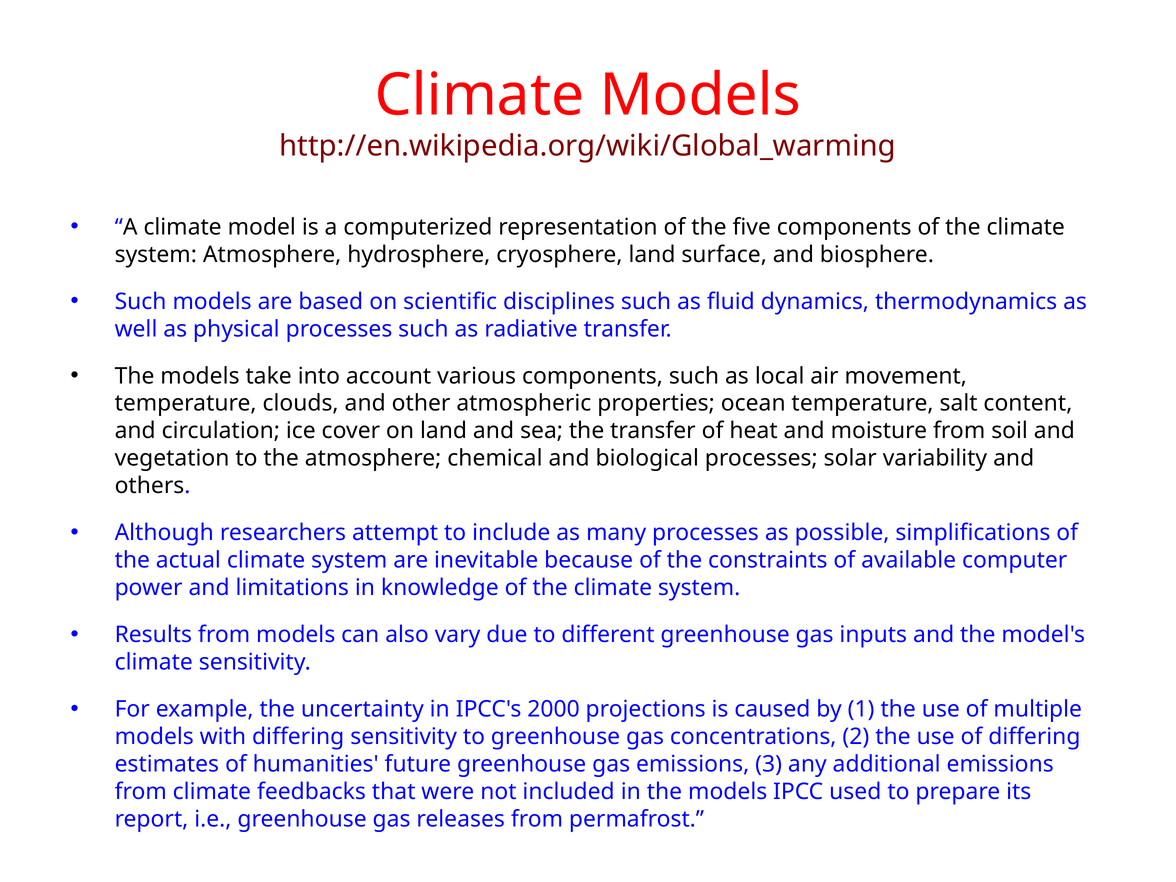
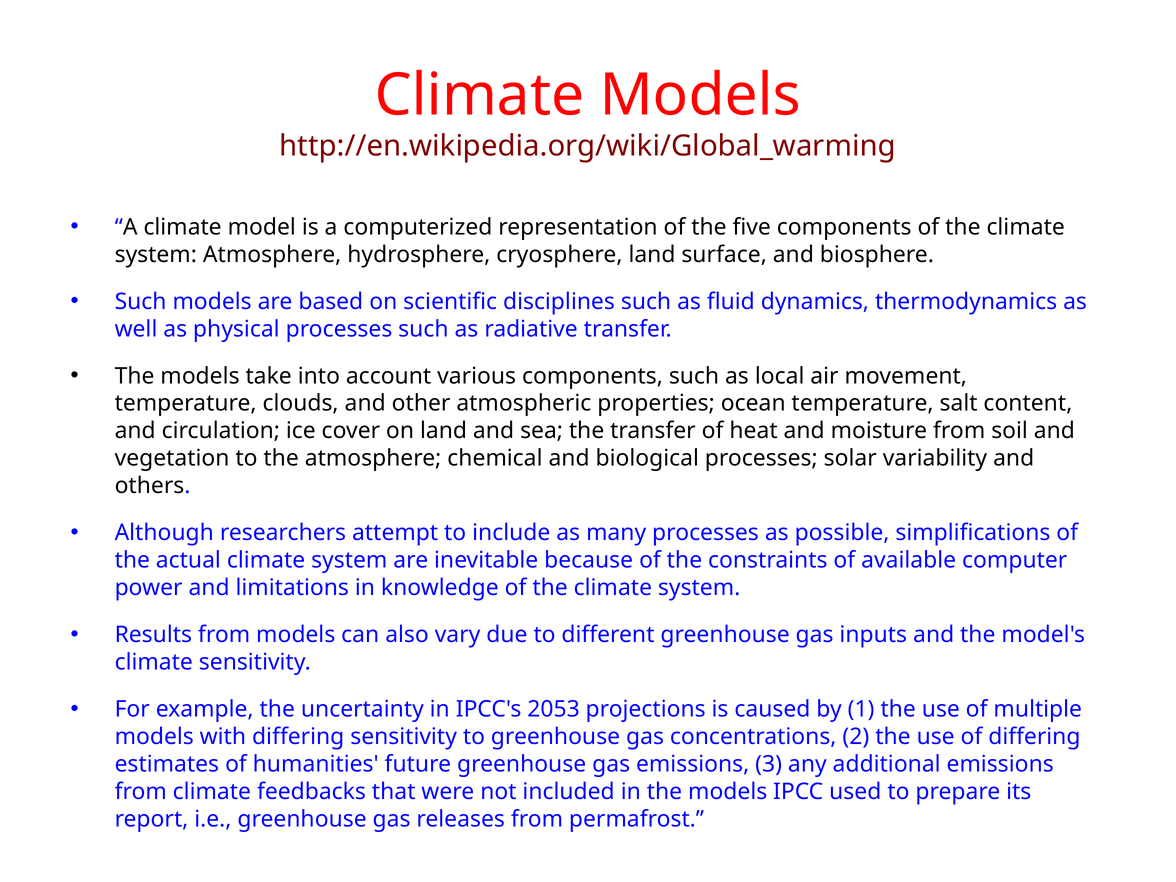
2000: 2000 -> 2053
